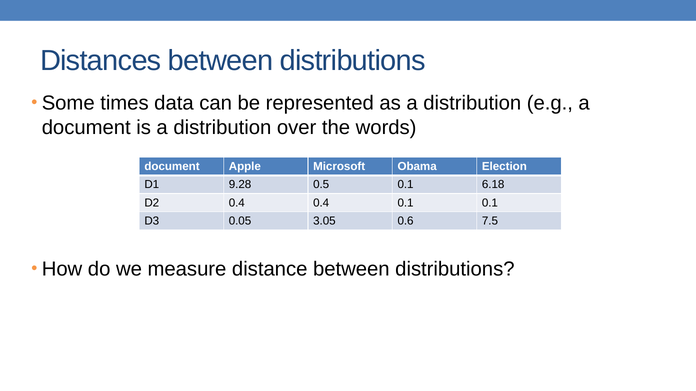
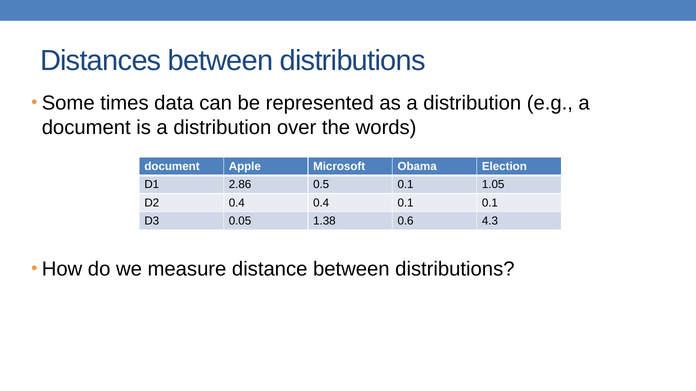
9.28: 9.28 -> 2.86
6.18: 6.18 -> 1.05
3.05: 3.05 -> 1.38
7.5: 7.5 -> 4.3
